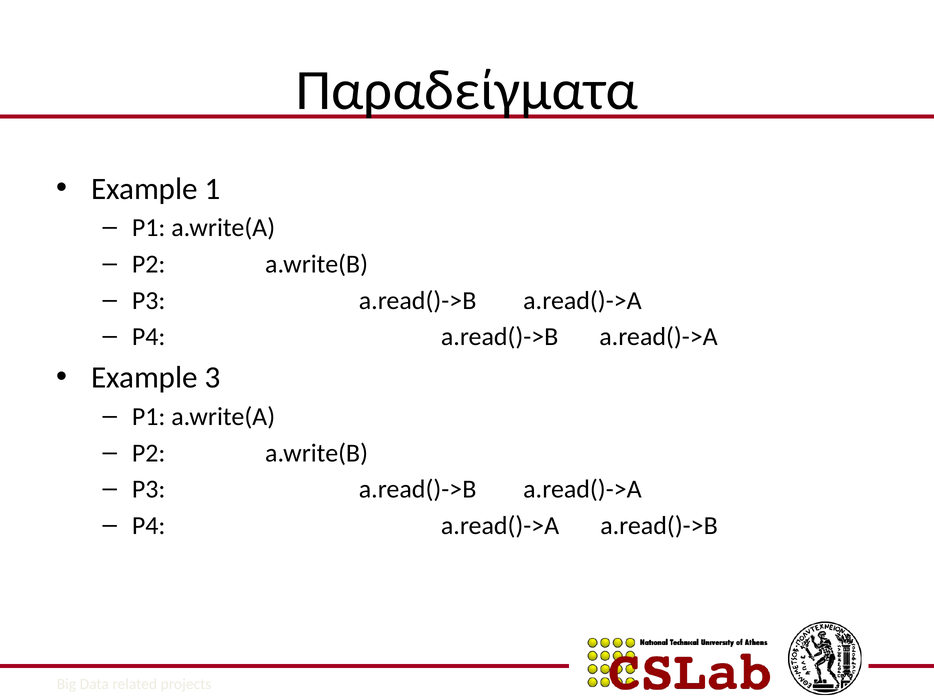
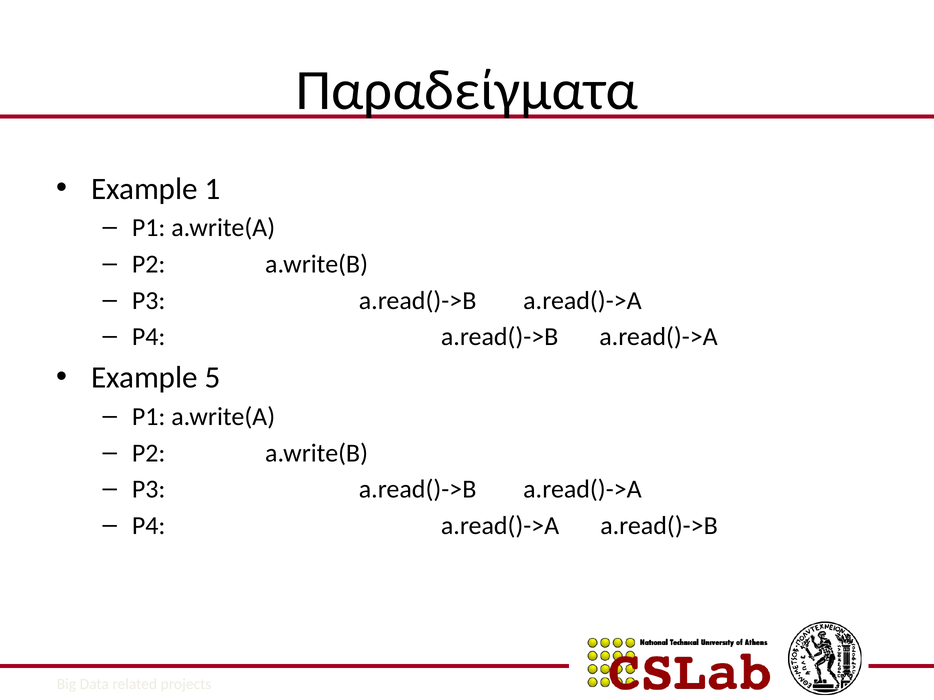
3: 3 -> 5
